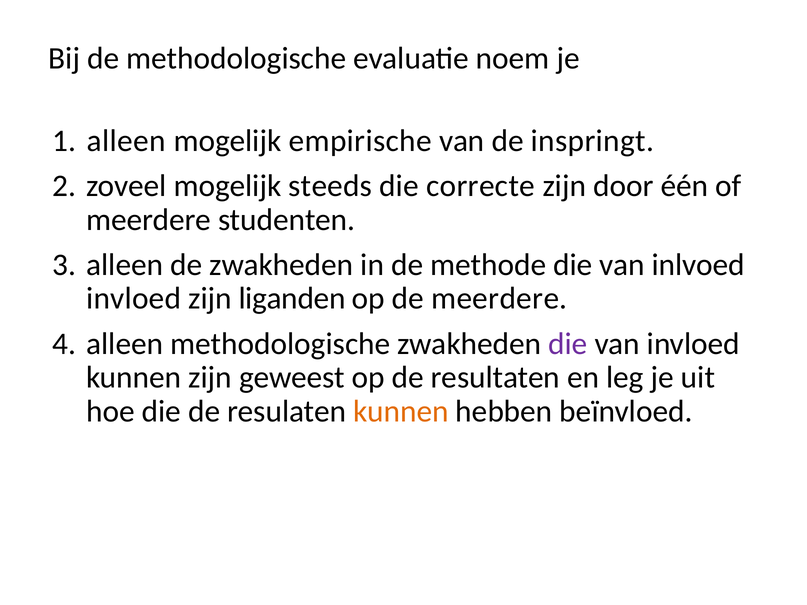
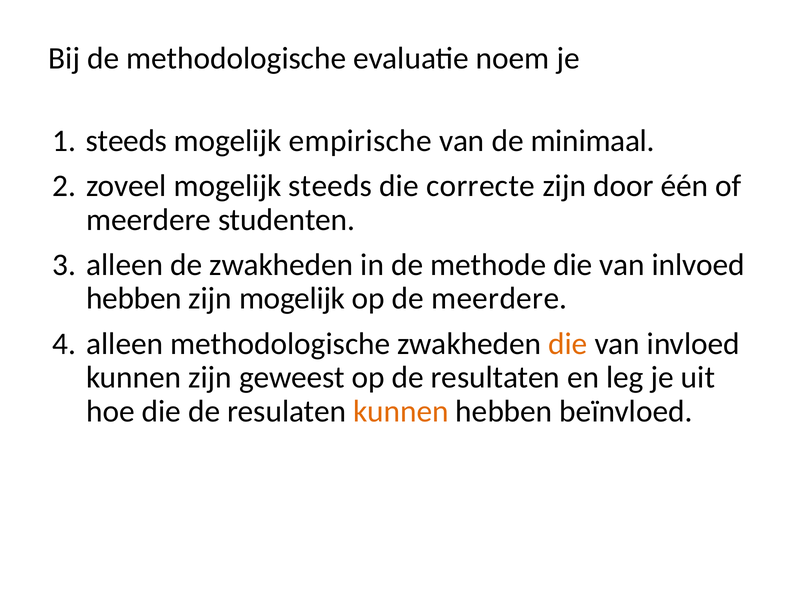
alleen at (126, 141): alleen -> steeds
inspringt: inspringt -> minimaal
invloed at (134, 299): invloed -> hebben
zijn liganden: liganden -> mogelijk
die at (568, 344) colour: purple -> orange
